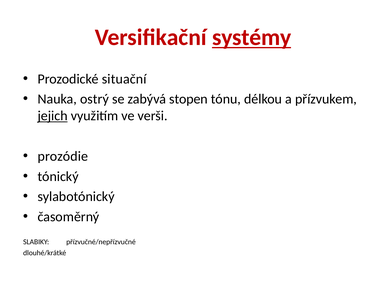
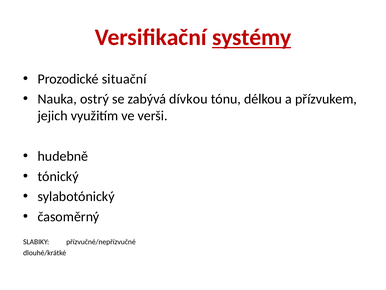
stopen: stopen -> dívkou
jejich underline: present -> none
prozódie: prozódie -> hudebně
